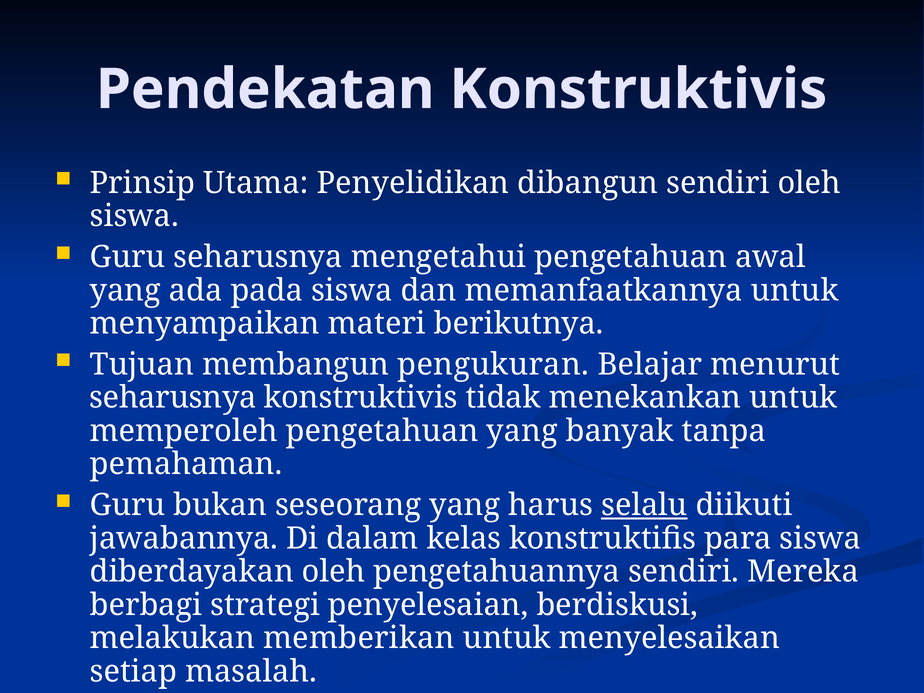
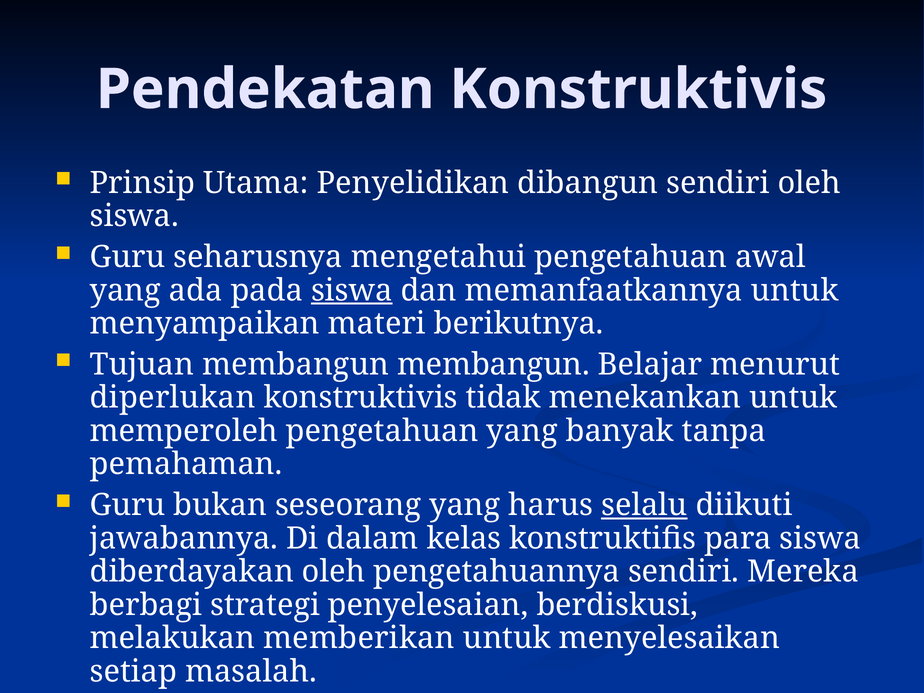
siswa at (352, 290) underline: none -> present
membangun pengukuran: pengukuran -> membangun
seharusnya at (173, 398): seharusnya -> diperlukan
